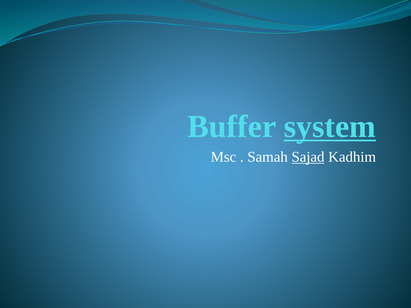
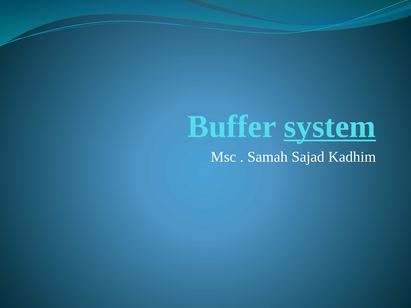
Sajad underline: present -> none
